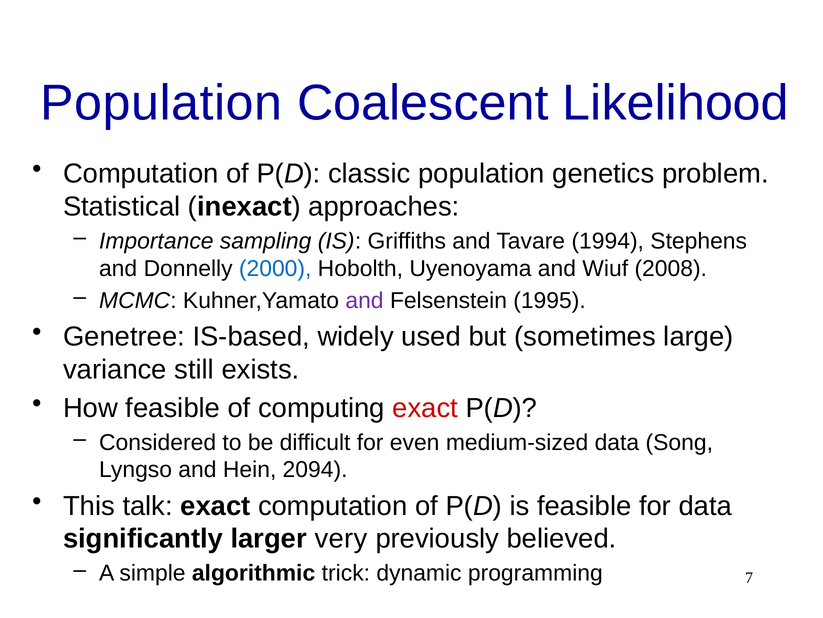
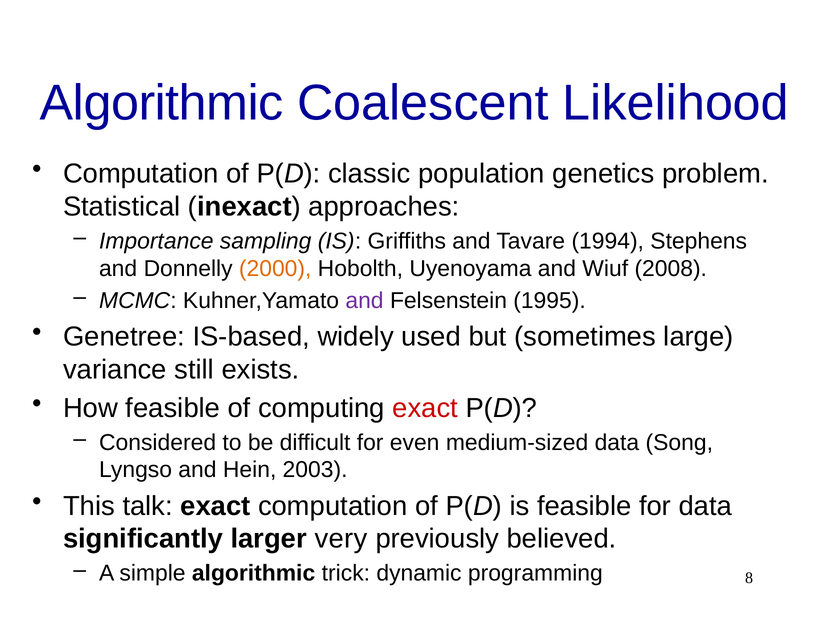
Population at (161, 103): Population -> Algorithmic
2000 colour: blue -> orange
2094: 2094 -> 2003
7: 7 -> 8
